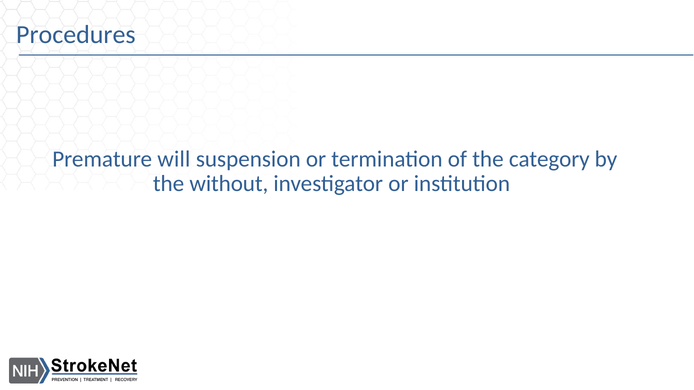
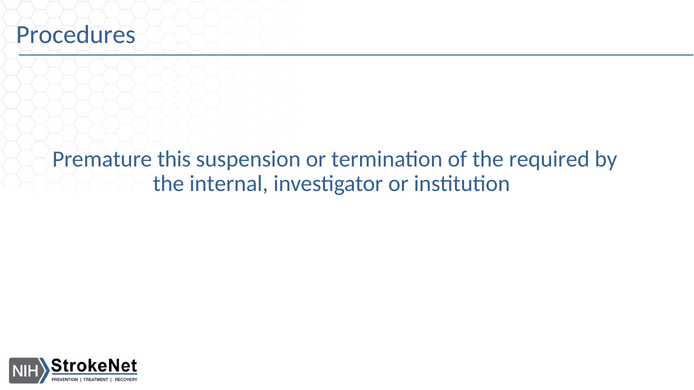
will: will -> this
category: category -> required
without: without -> internal
